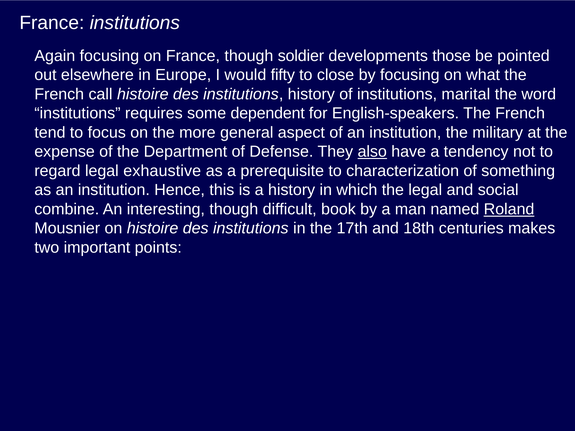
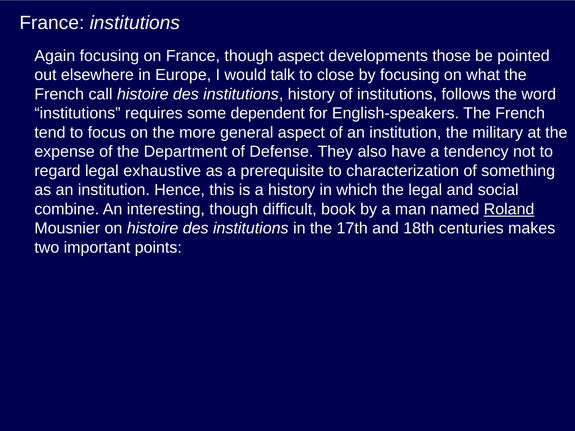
though soldier: soldier -> aspect
fifty: fifty -> talk
marital: marital -> follows
also underline: present -> none
